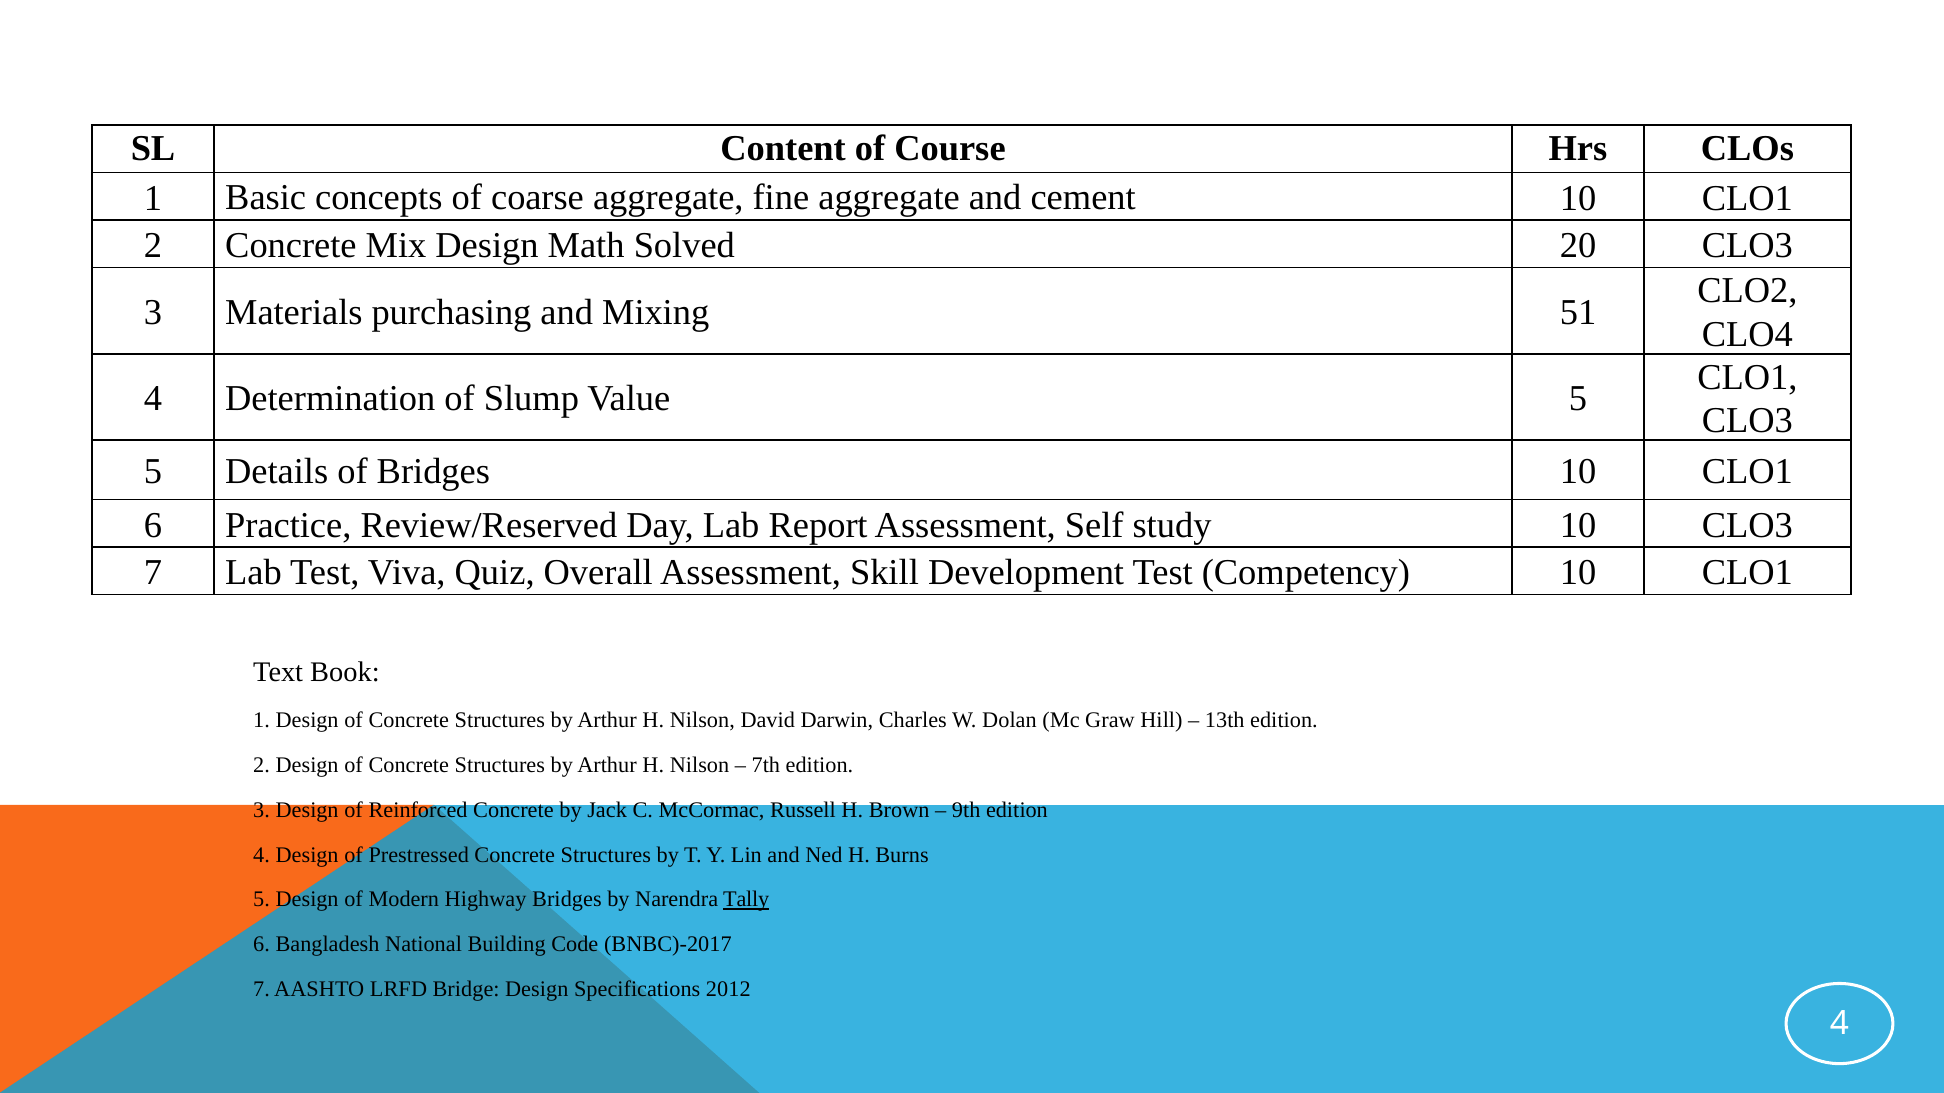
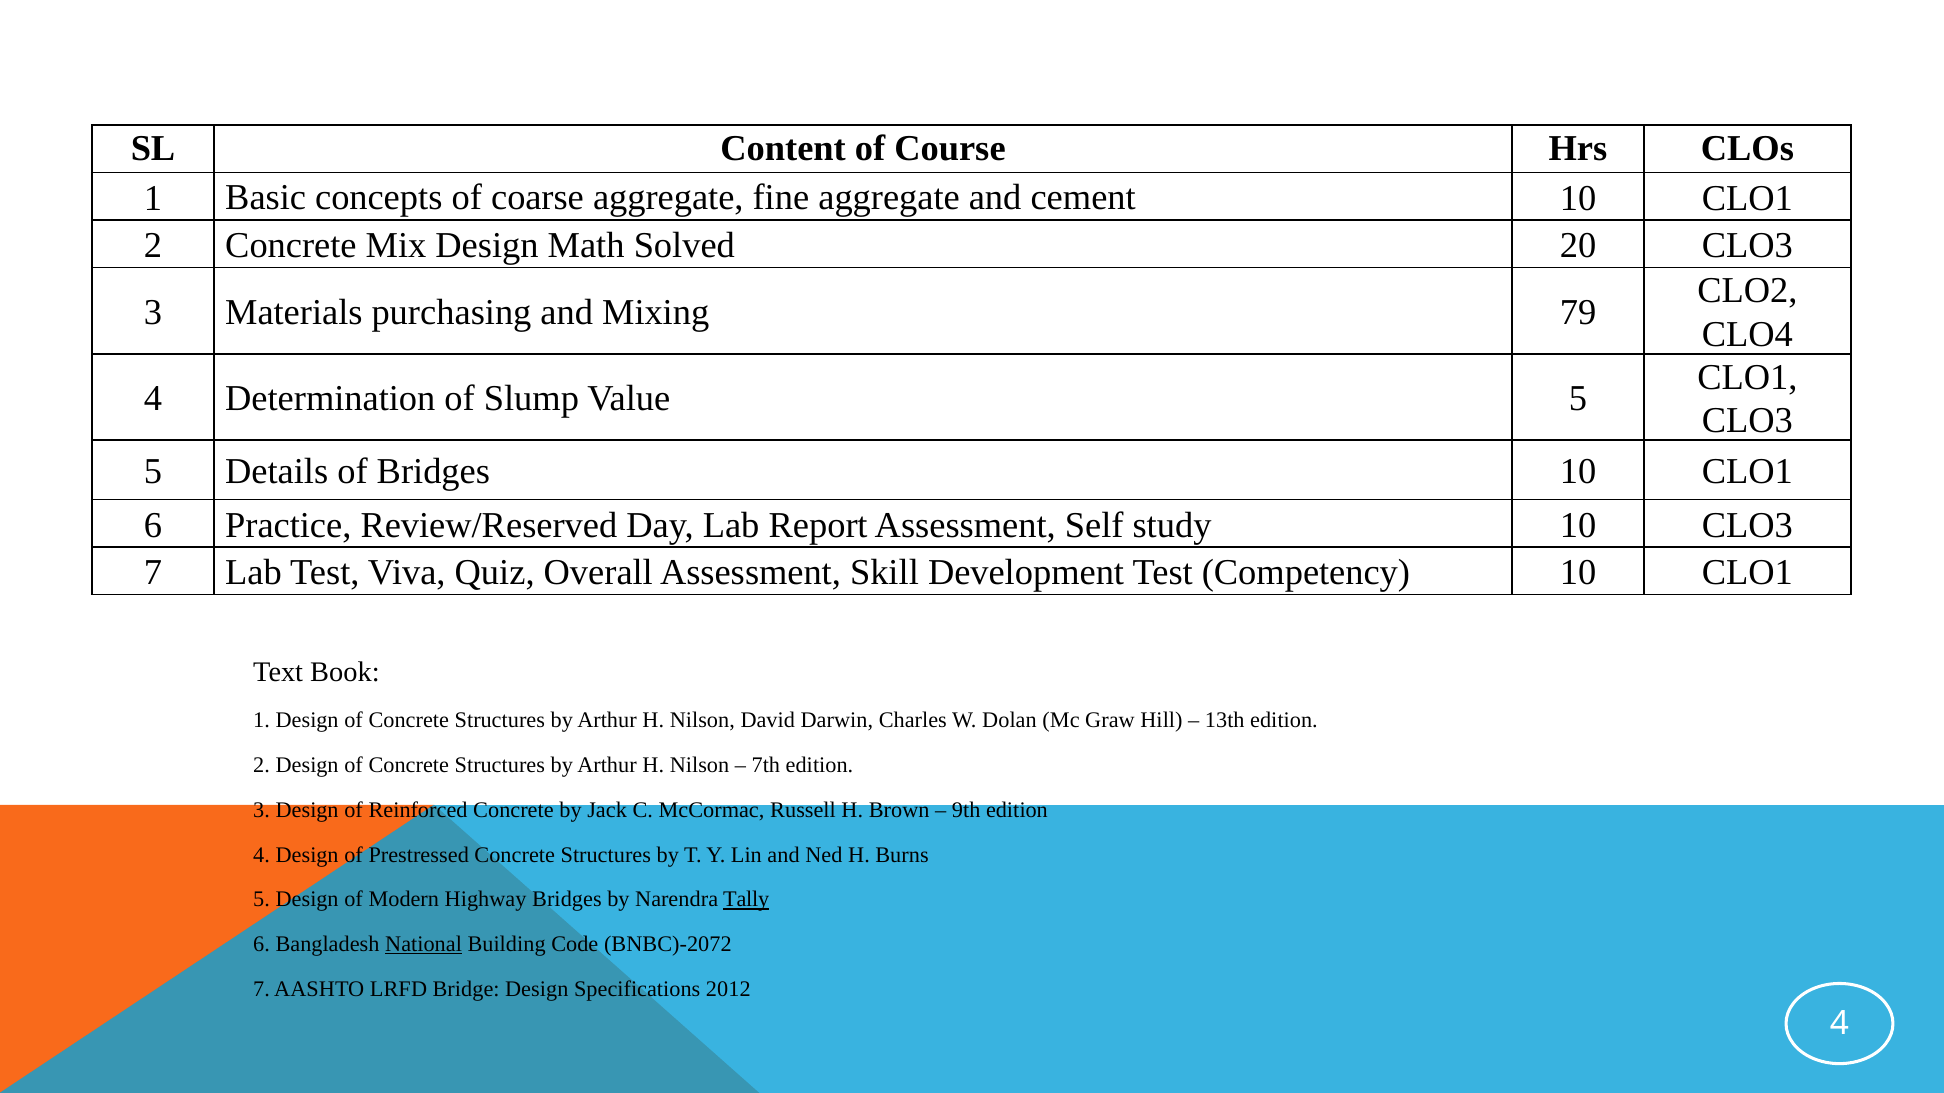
51: 51 -> 79
National underline: none -> present
BNBC)-2017: BNBC)-2017 -> BNBC)-2072
